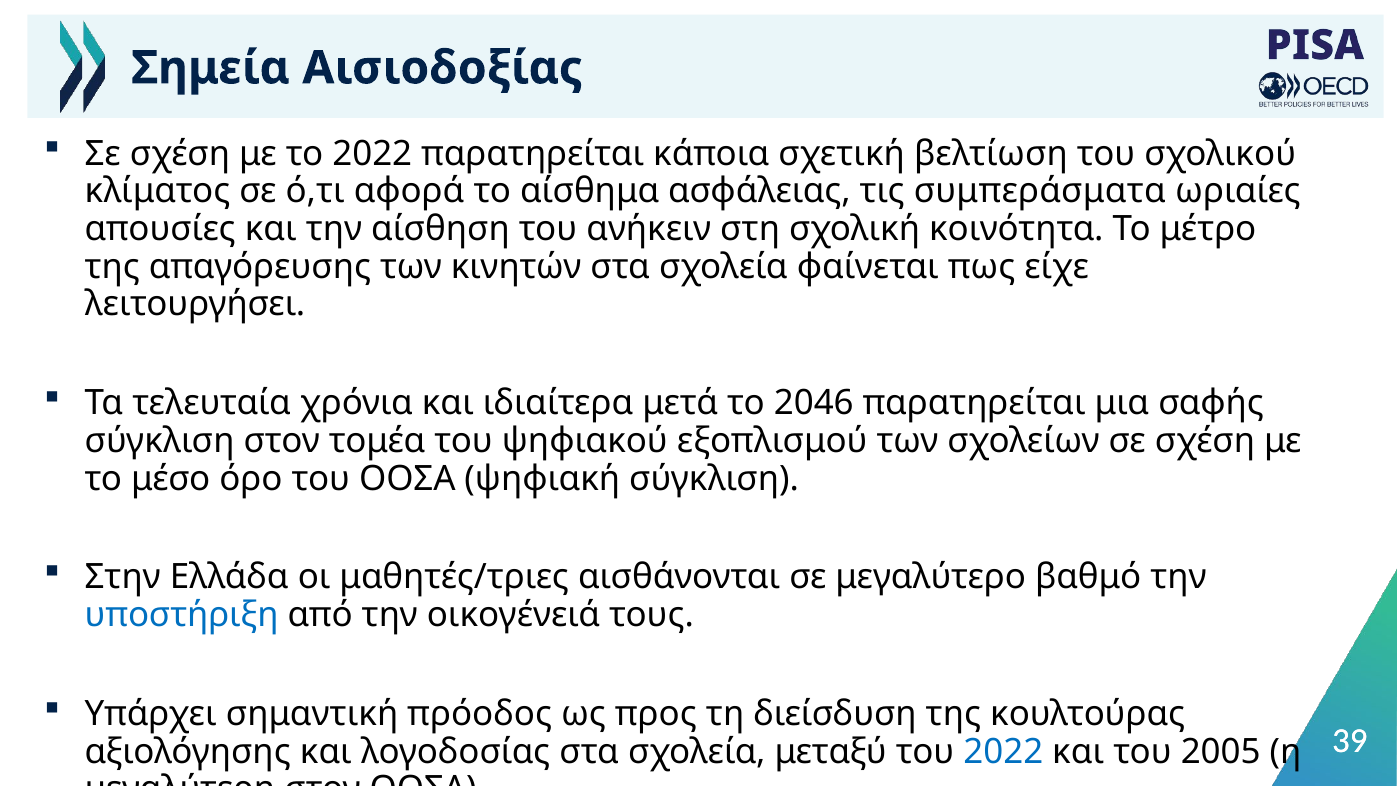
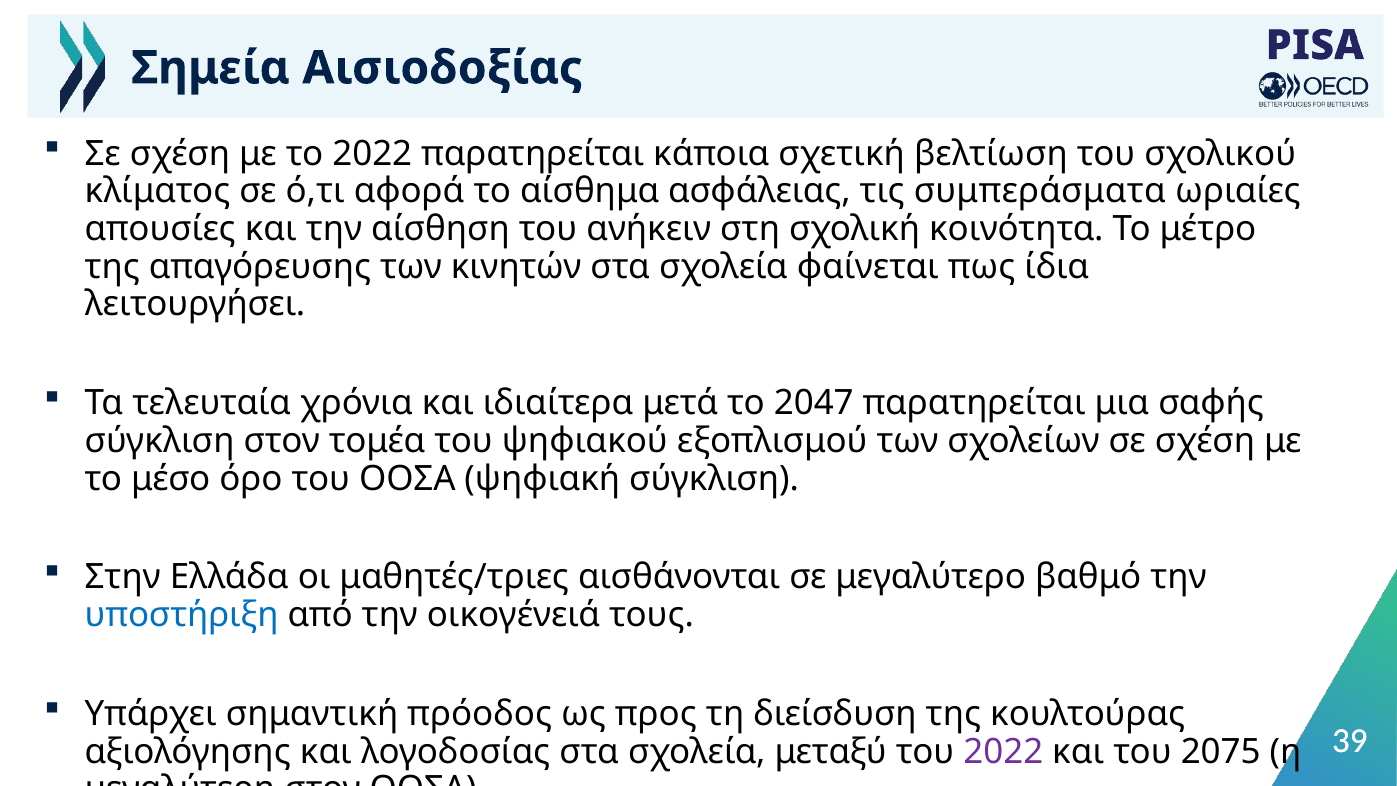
είχε: είχε -> ίδια
2046: 2046 -> 2047
2022 at (1003, 751) colour: blue -> purple
2005: 2005 -> 2075
